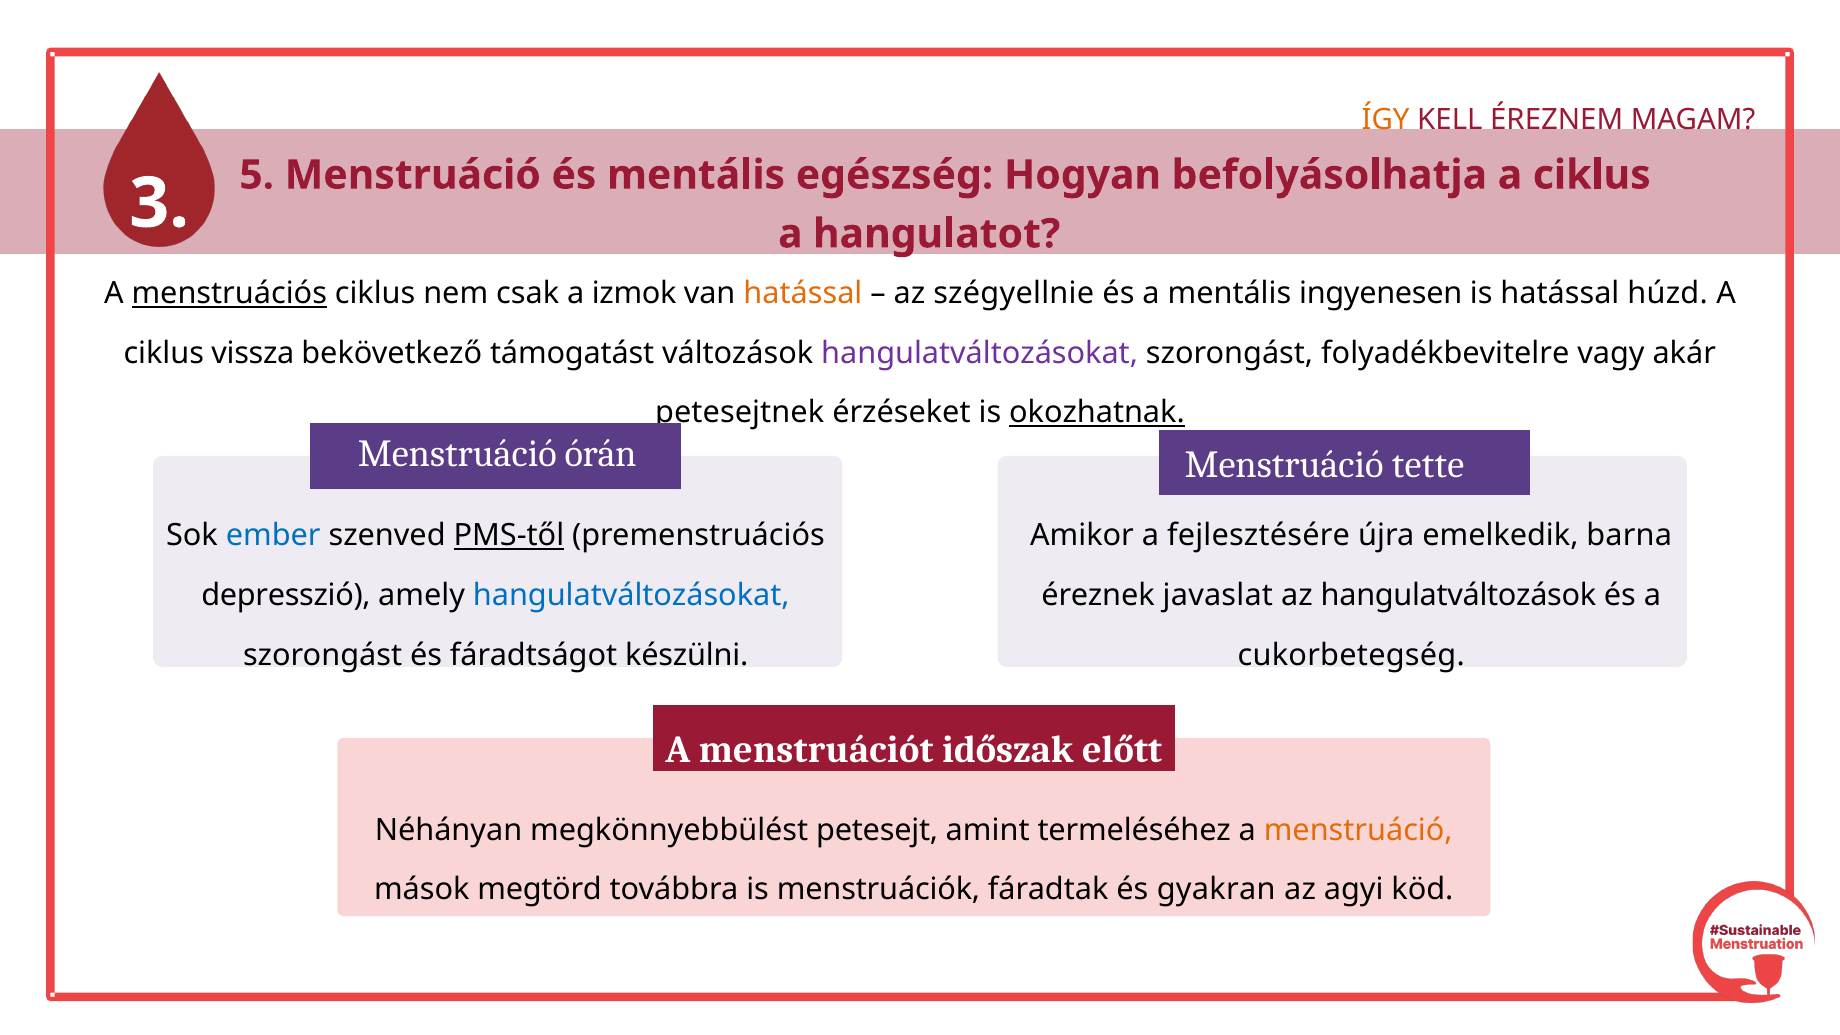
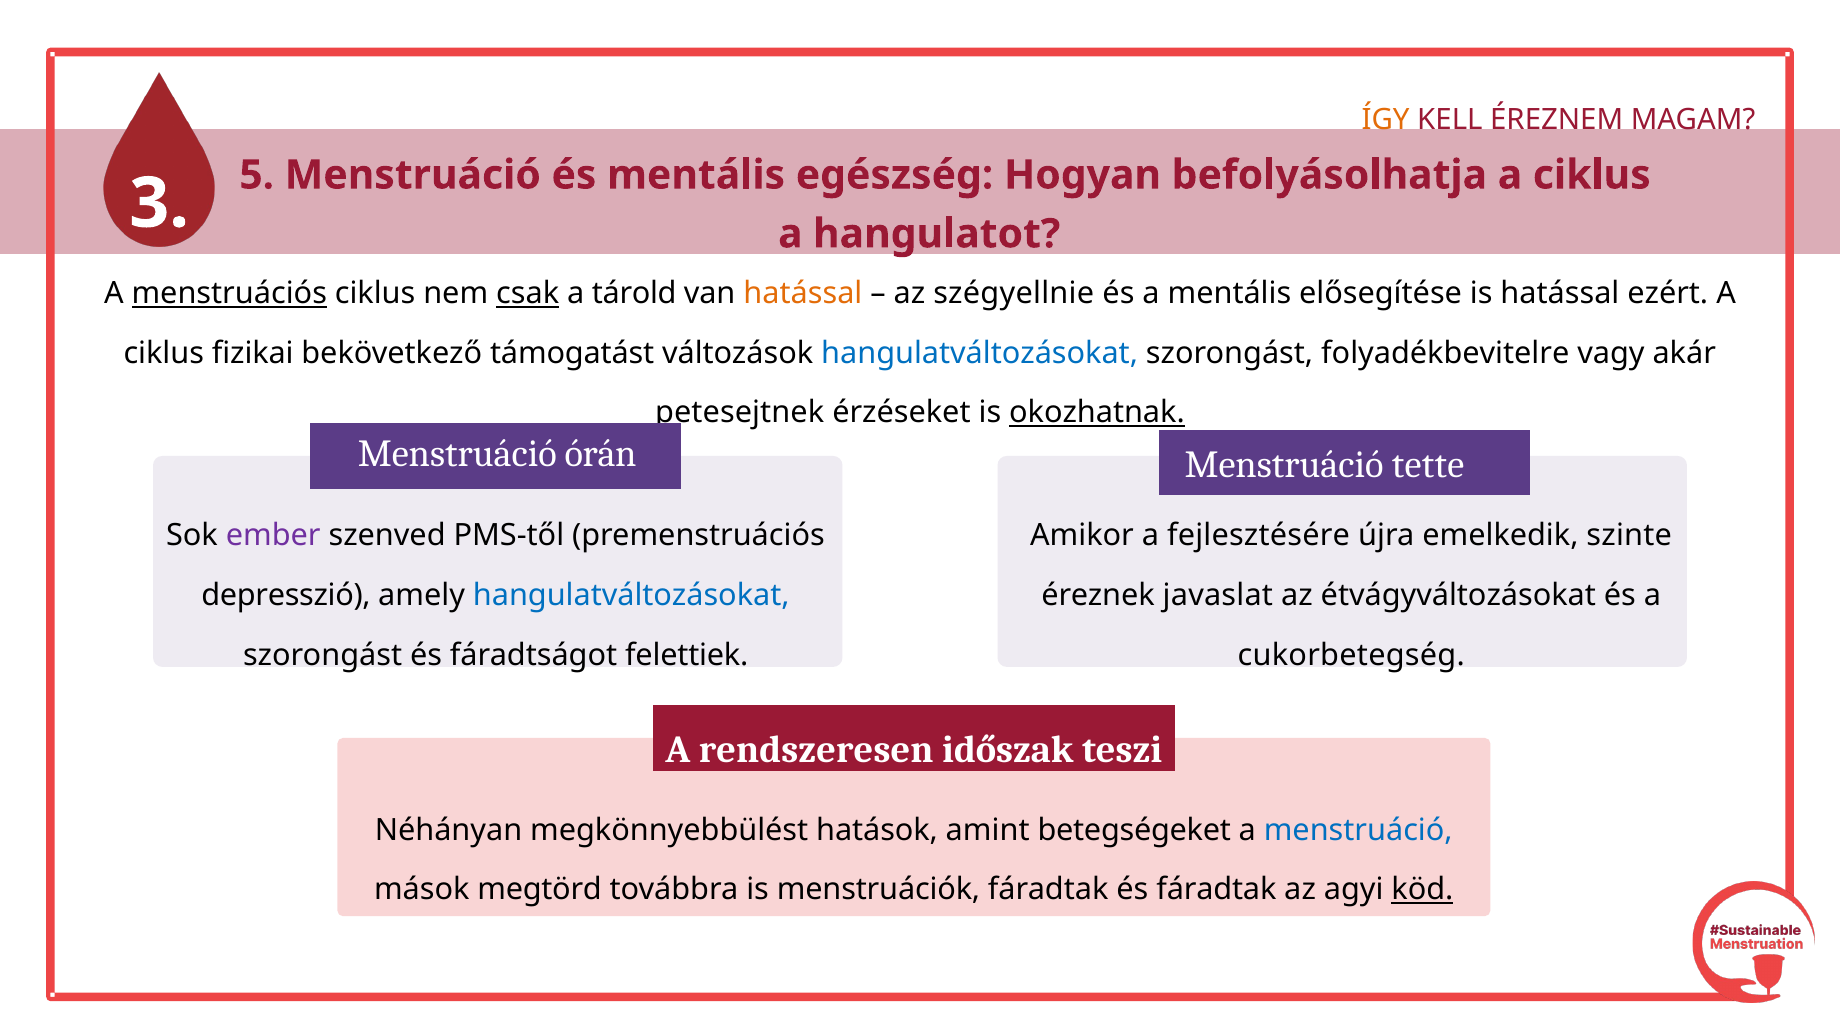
csak underline: none -> present
izmok: izmok -> tárold
ingyenesen: ingyenesen -> elősegítése
húzd: húzd -> ezért
vissza: vissza -> fizikai
hangulatváltozásokat at (980, 353) colour: purple -> blue
ember colour: blue -> purple
PMS-től underline: present -> none
barna: barna -> szinte
hangulatváltozások: hangulatváltozások -> étvágyváltozásokat
készülni: készülni -> felettiek
menstruációt: menstruációt -> rendszeresen
előtt: előtt -> teszi
petesejt: petesejt -> hatások
termeléséhez: termeléséhez -> betegségeket
menstruáció at (1358, 830) colour: orange -> blue
és gyakran: gyakran -> fáradtak
köd underline: none -> present
